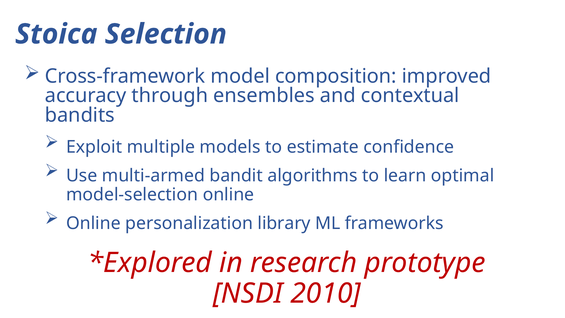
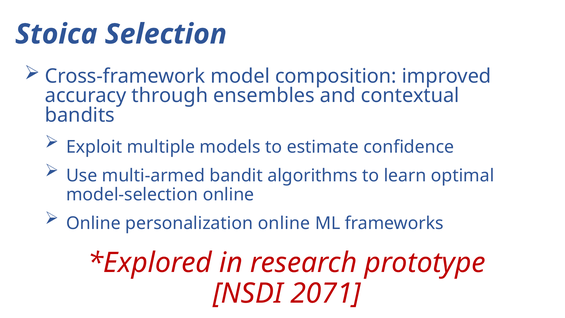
personalization library: library -> online
2010: 2010 -> 2071
